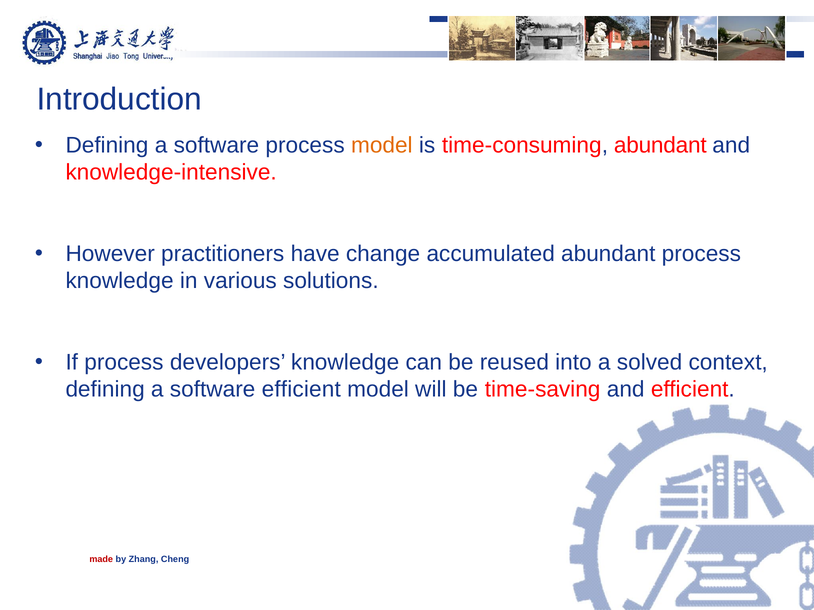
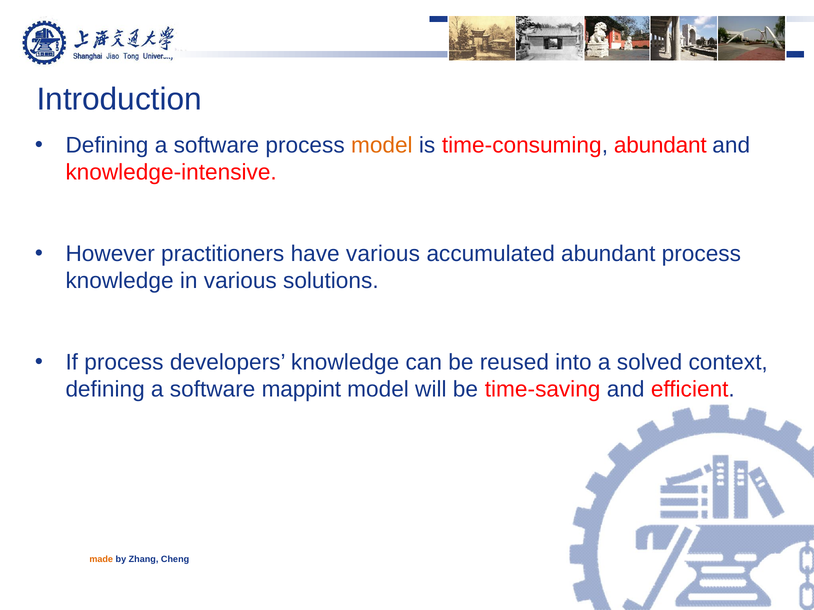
have change: change -> various
software efficient: efficient -> mappint
made colour: red -> orange
